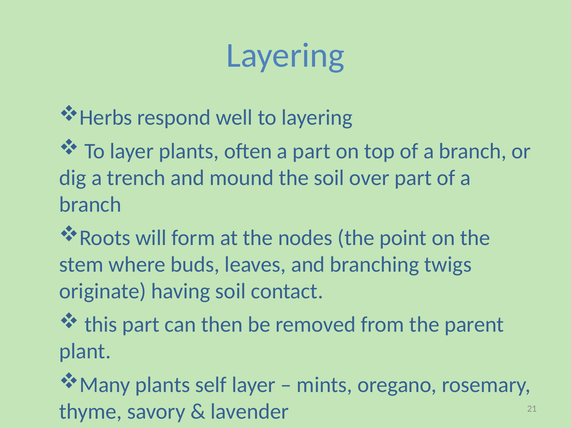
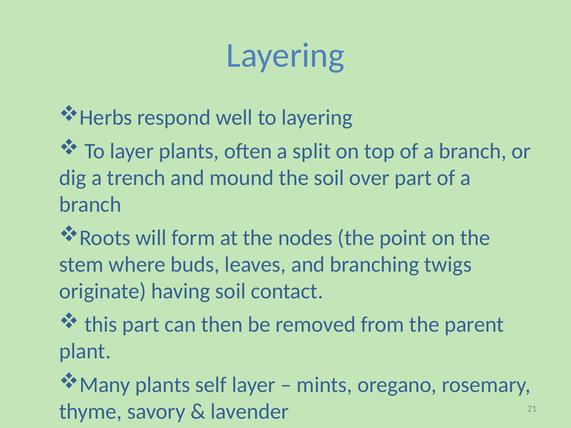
a part: part -> split
